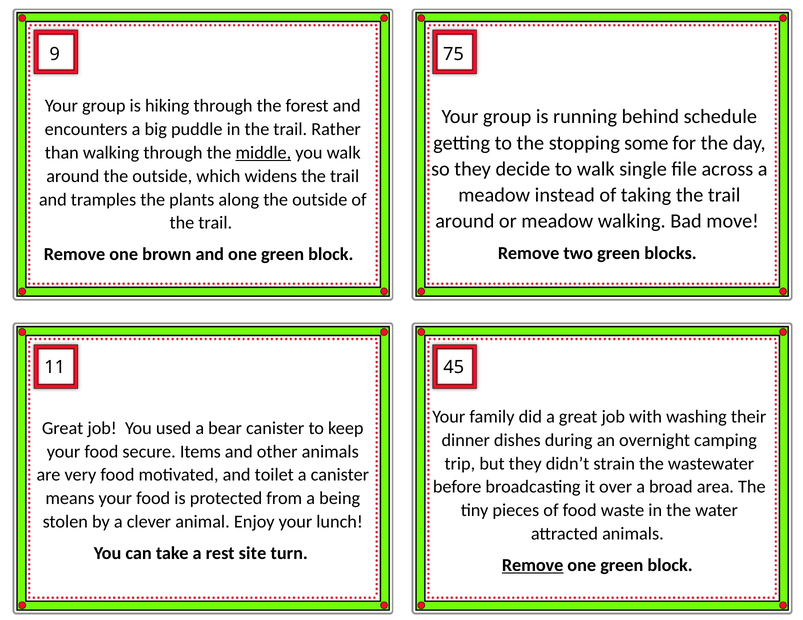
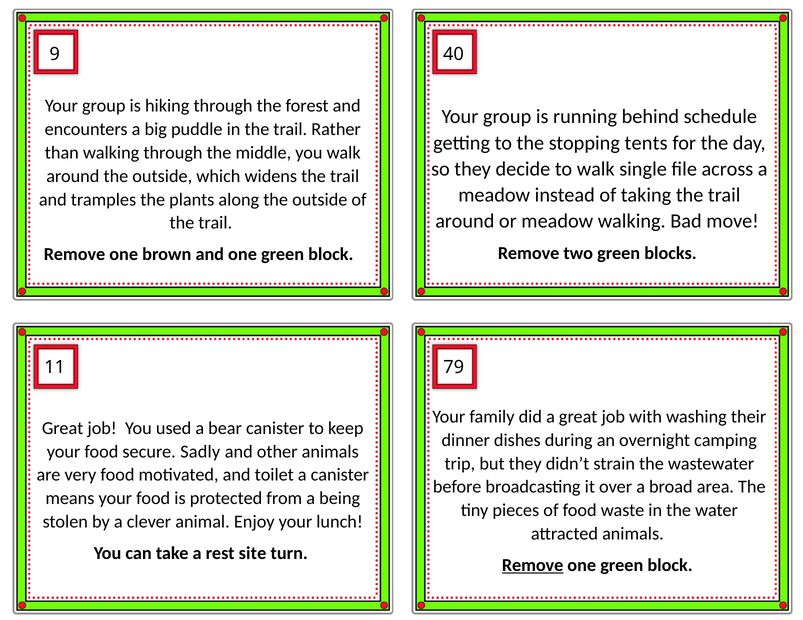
75: 75 -> 40
some: some -> tents
middle underline: present -> none
45: 45 -> 79
Items: Items -> Sadly
